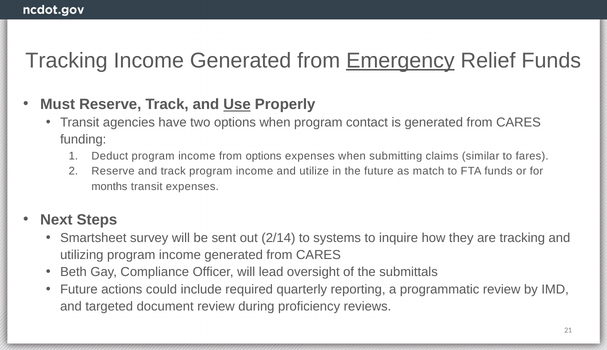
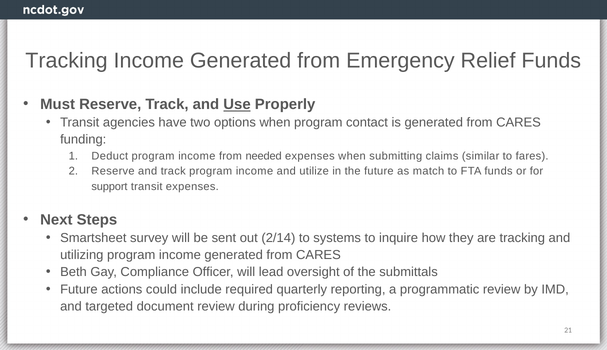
Emergency underline: present -> none
from options: options -> needed
months: months -> support
